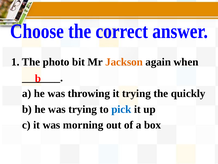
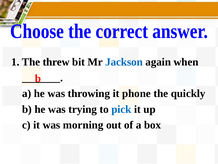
photo: photo -> threw
Jackson colour: orange -> blue
it trying: trying -> phone
